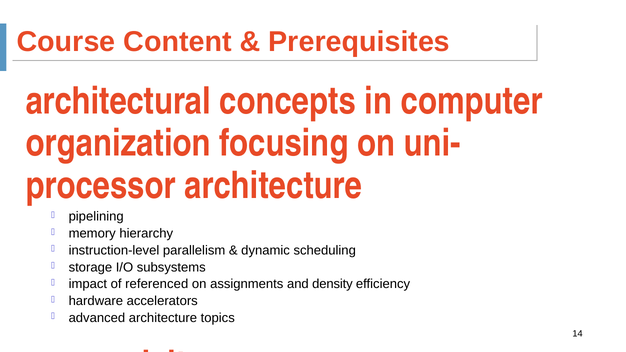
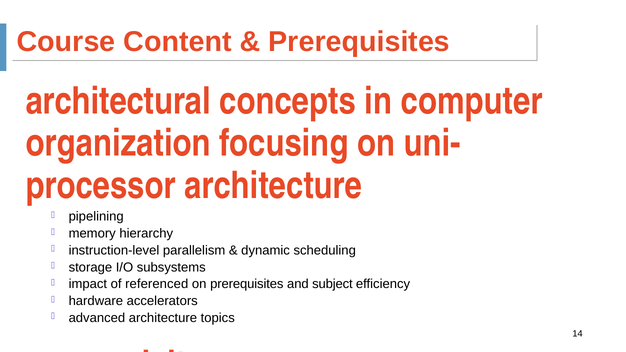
on assignments: assignments -> prerequisites
density: density -> subject
